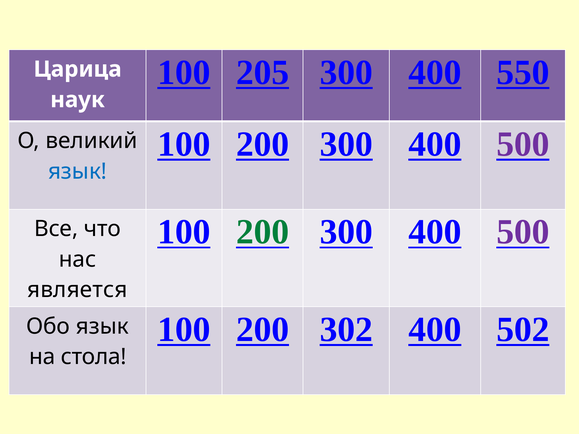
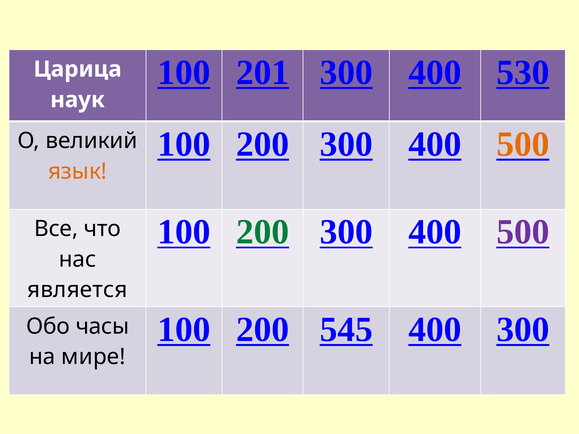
205: 205 -> 201
550: 550 -> 530
500 at (523, 144) colour: purple -> orange
язык at (78, 172) colour: blue -> orange
302: 302 -> 545
400 502: 502 -> 300
Обо язык: язык -> часы
стола: стола -> мире
